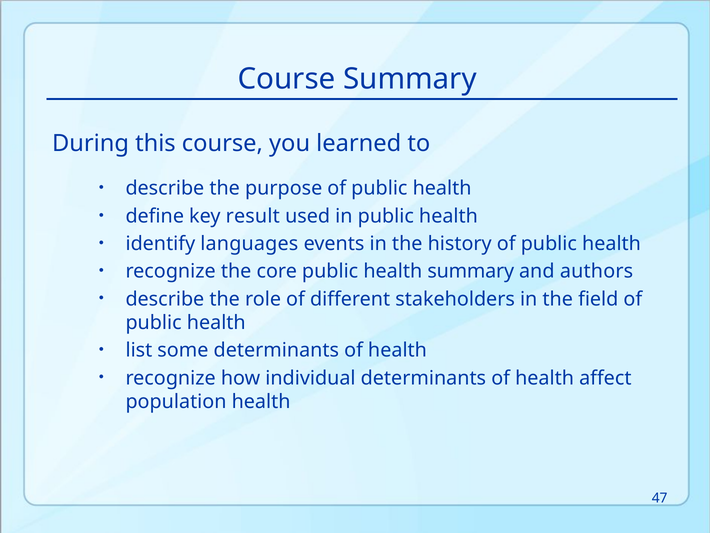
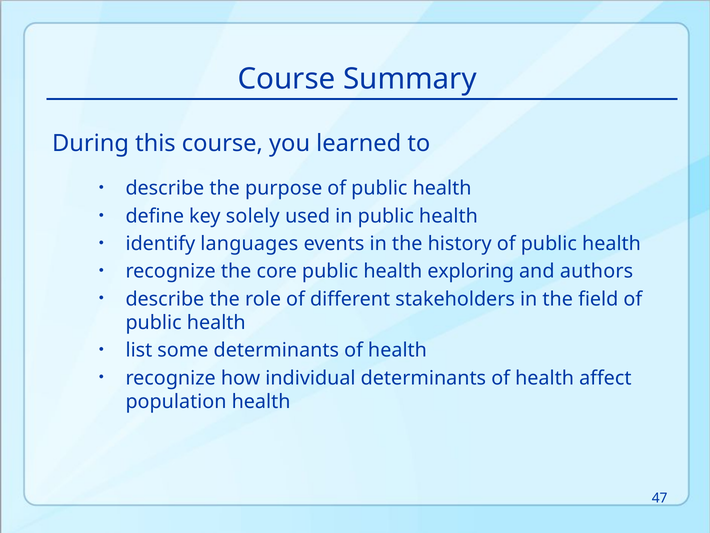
result: result -> solely
health summary: summary -> exploring
